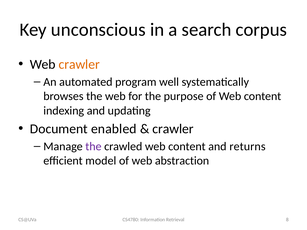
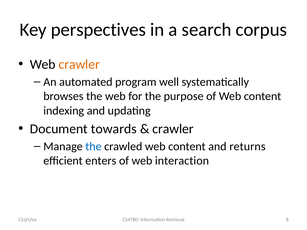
unconscious: unconscious -> perspectives
enabled: enabled -> towards
the at (93, 147) colour: purple -> blue
model: model -> enters
abstraction: abstraction -> interaction
